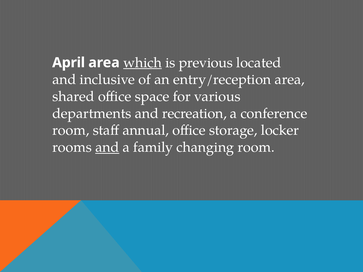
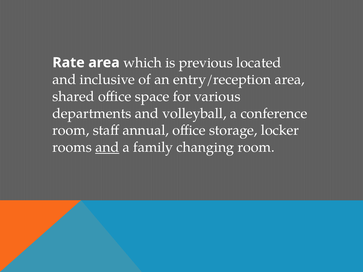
April: April -> Rate
which underline: present -> none
recreation: recreation -> volleyball
